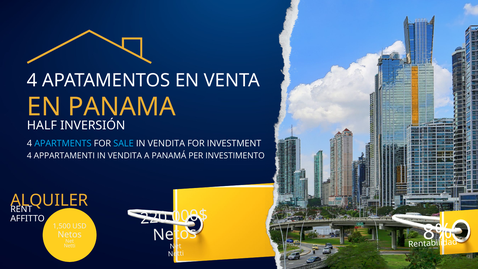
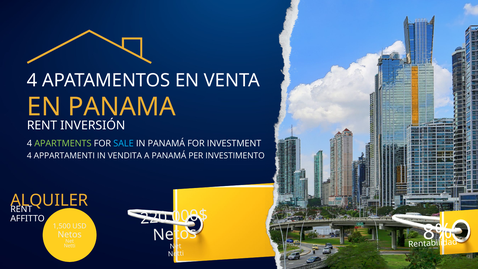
HALF at (42, 125): HALF -> RENT
APARTMENTS colour: light blue -> light green
VENDITA at (166, 144): VENDITA -> PANAMÁ
